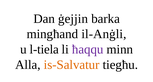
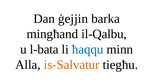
il-Anġli: il-Anġli -> il-Qalbu
l-tiela: l-tiela -> l-bata
ħaqqu colour: purple -> blue
